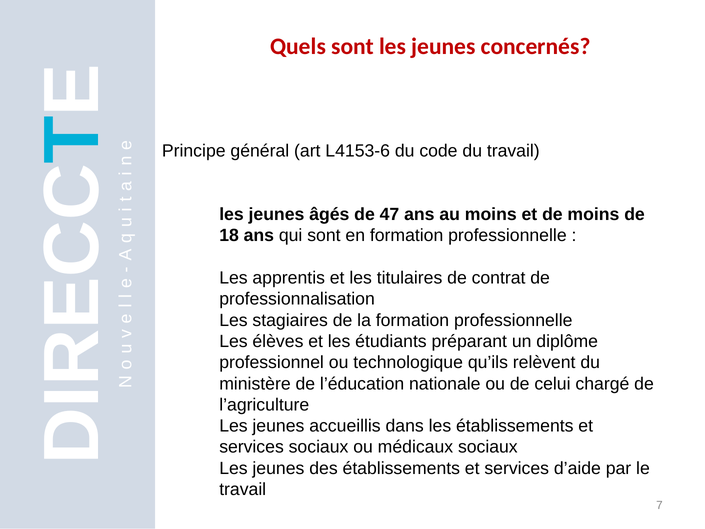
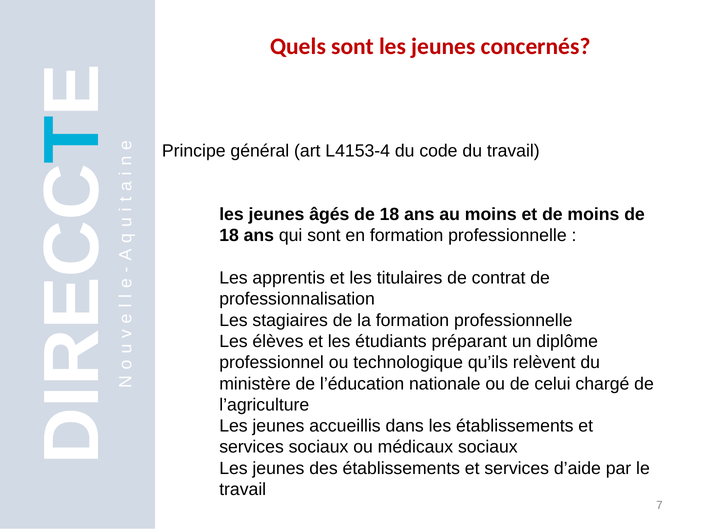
L4153-6: L4153-6 -> L4153-4
âgés de 47: 47 -> 18
